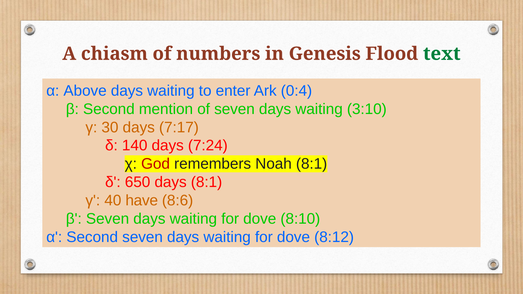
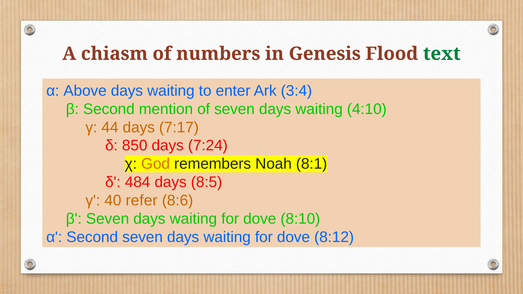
0:4: 0:4 -> 3:4
3:10: 3:10 -> 4:10
30: 30 -> 44
140: 140 -> 850
God colour: red -> orange
650: 650 -> 484
days 8:1: 8:1 -> 8:5
have: have -> refer
